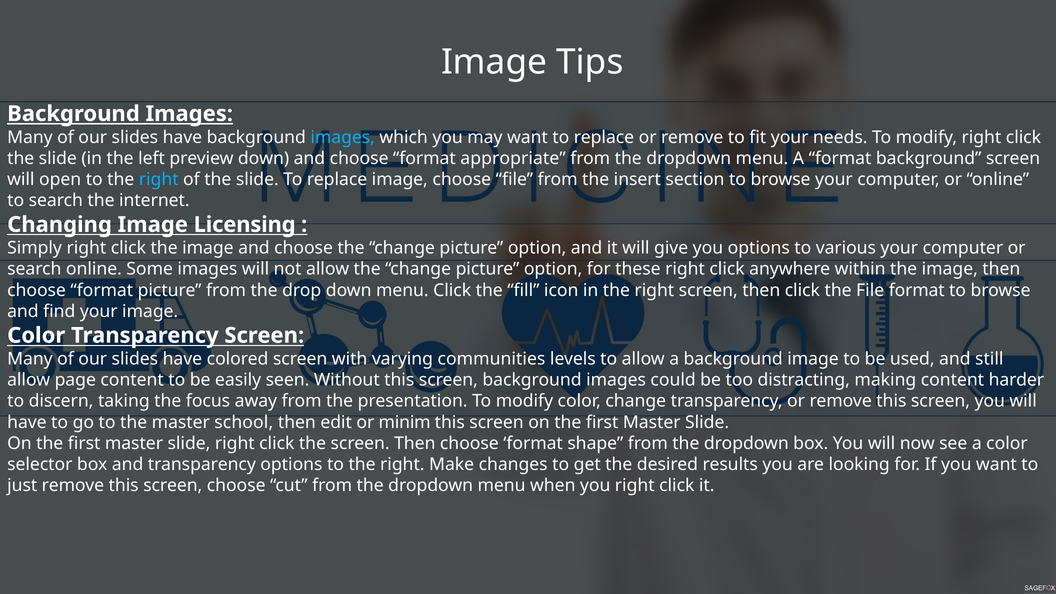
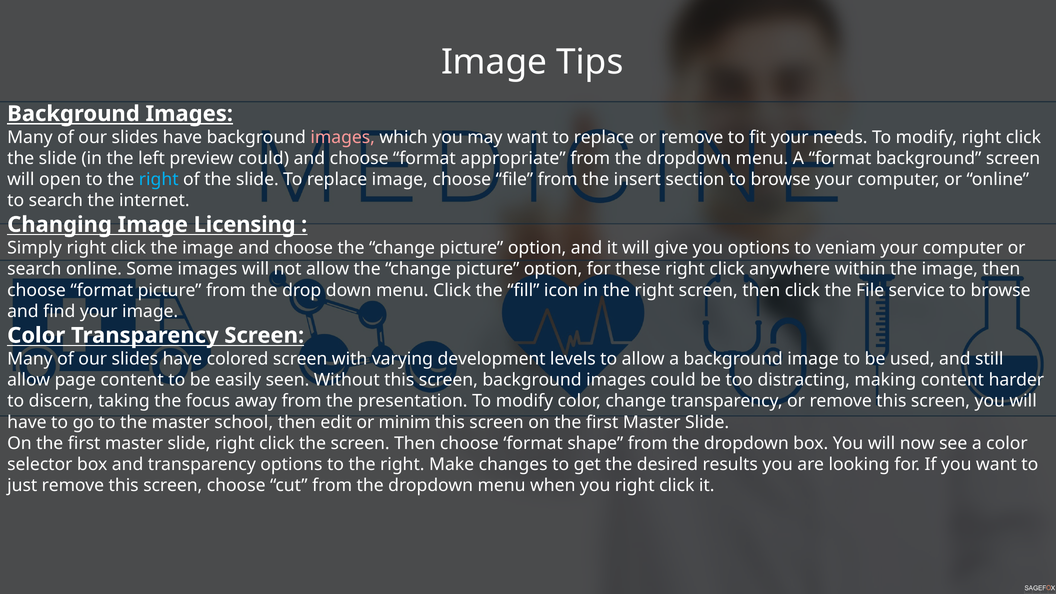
images at (343, 137) colour: light blue -> pink
preview down: down -> could
various: various -> veniam
File format: format -> service
communities: communities -> development
